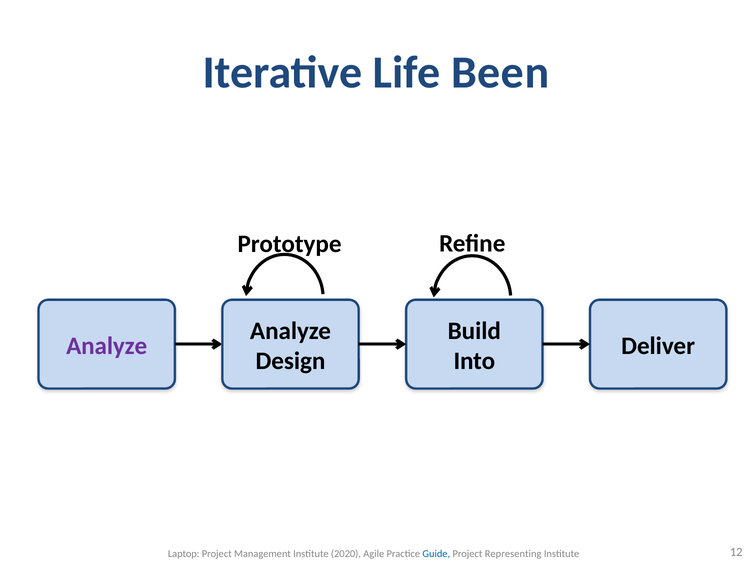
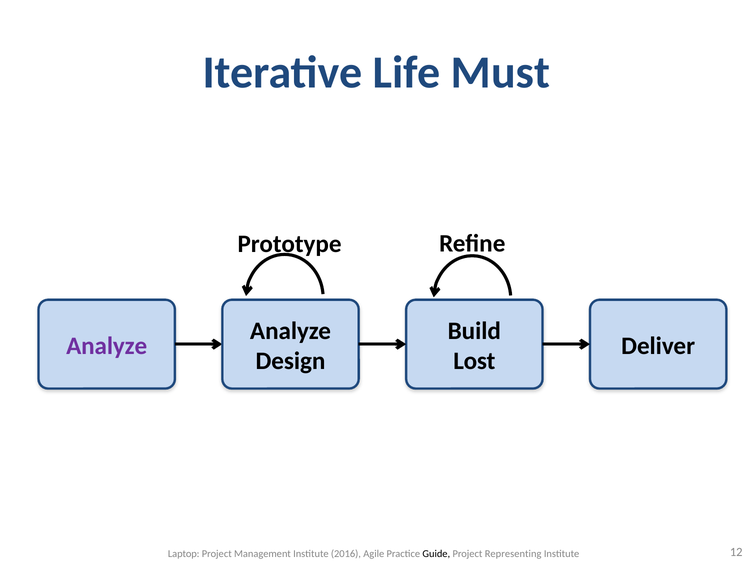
Been: Been -> Must
Into: Into -> Lost
2020: 2020 -> 2016
Guide colour: blue -> black
